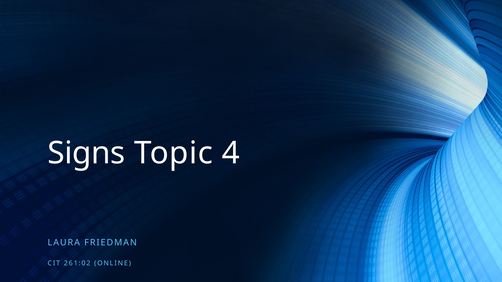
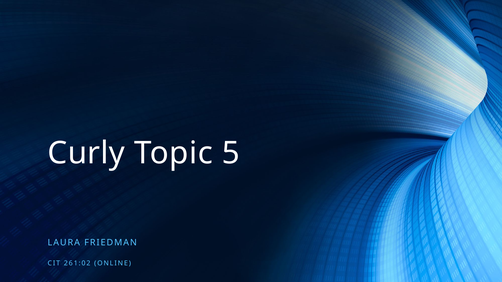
Signs: Signs -> Curly
4: 4 -> 5
